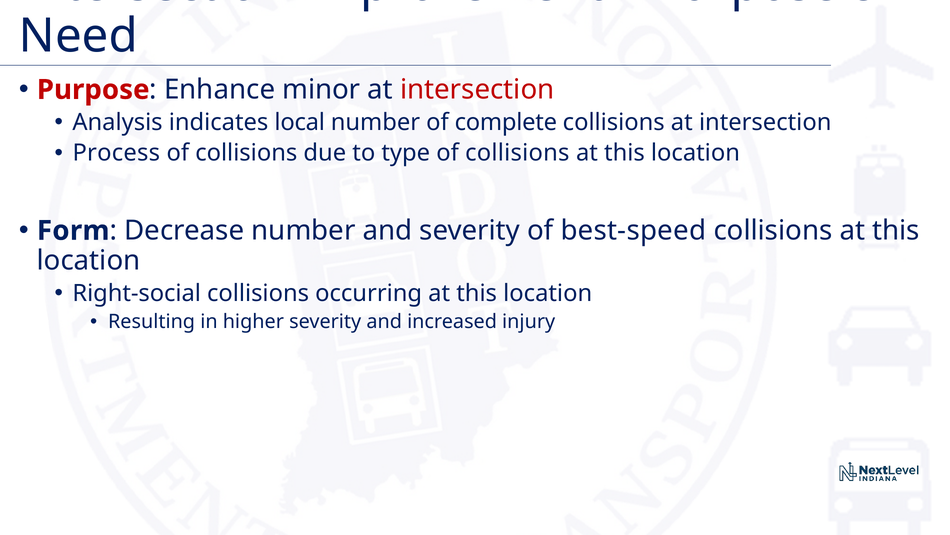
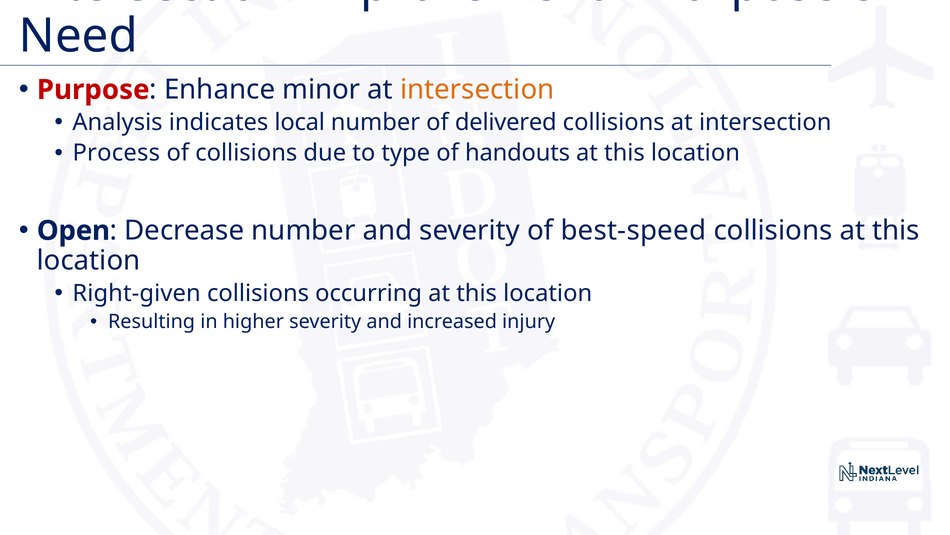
intersection at (477, 90) colour: red -> orange
complete: complete -> delivered
type of collisions: collisions -> handouts
Form: Form -> Open
Right-social: Right-social -> Right-given
